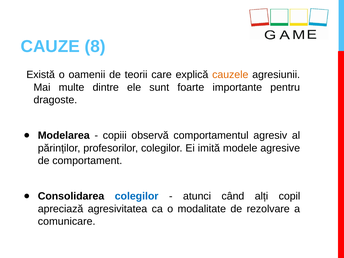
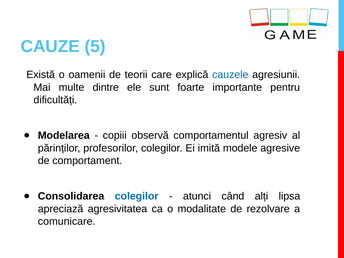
8: 8 -> 5
cauzele colour: orange -> blue
dragoste: dragoste -> dificultăți
copil: copil -> lipsa
